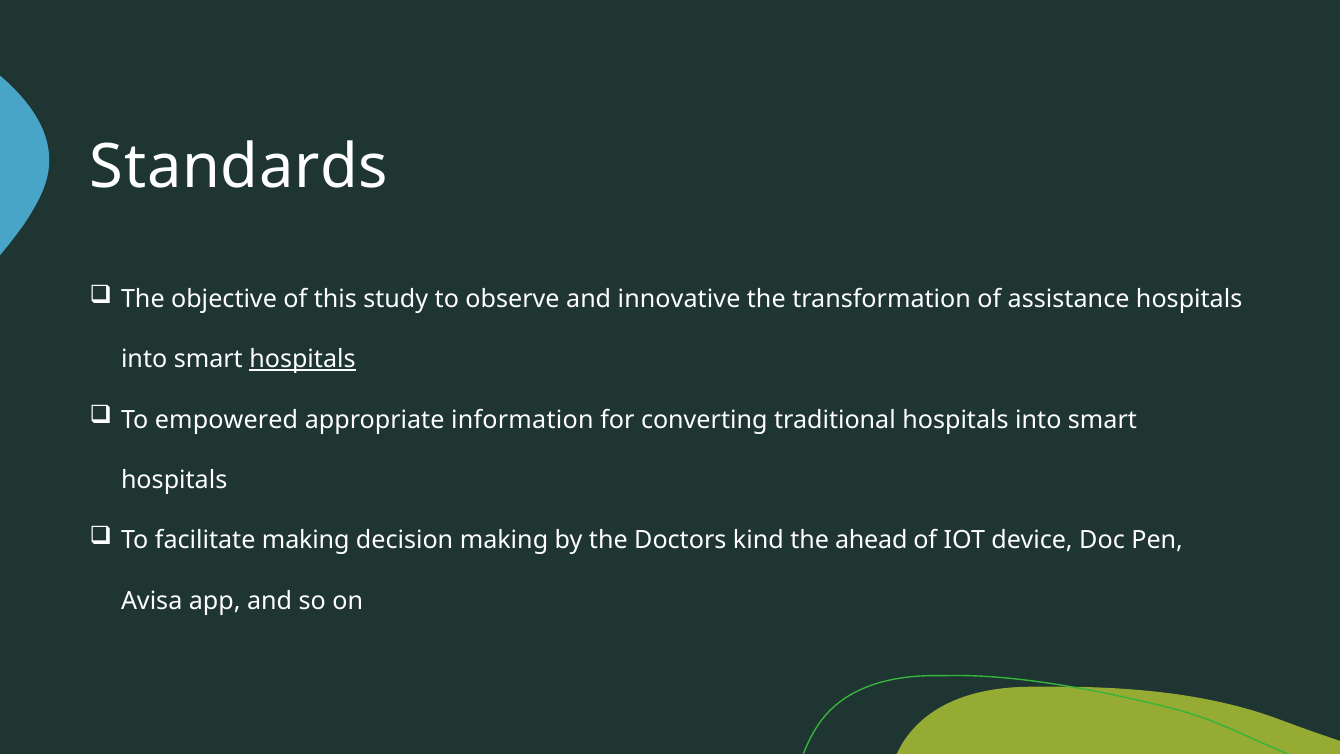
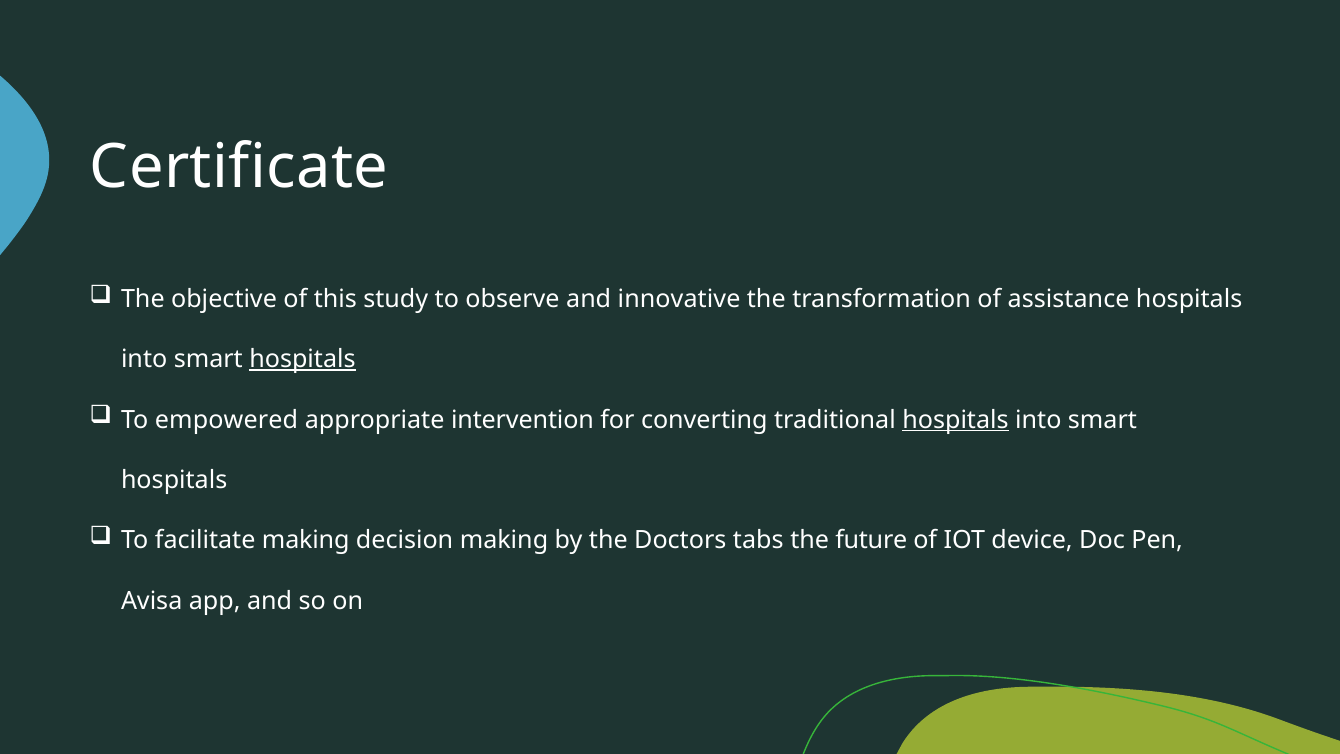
Standards: Standards -> Certificate
information: information -> intervention
hospitals at (955, 420) underline: none -> present
kind: kind -> tabs
ahead: ahead -> future
